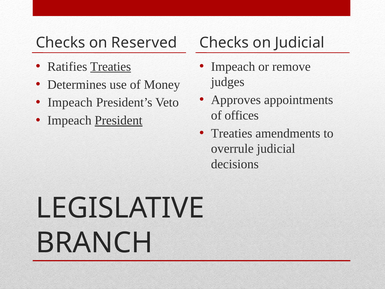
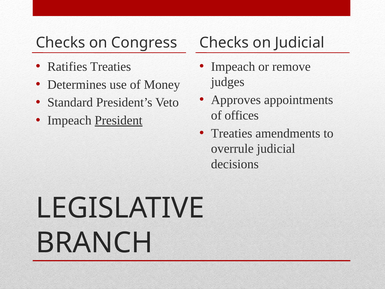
Reserved: Reserved -> Congress
Treaties at (111, 66) underline: present -> none
Impeach at (70, 102): Impeach -> Standard
